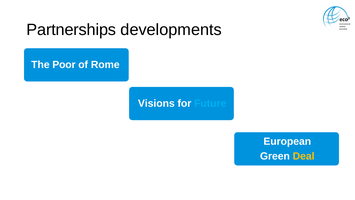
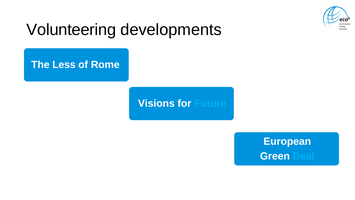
Partnerships: Partnerships -> Volunteering
Poor: Poor -> Less
Deal colour: yellow -> light blue
